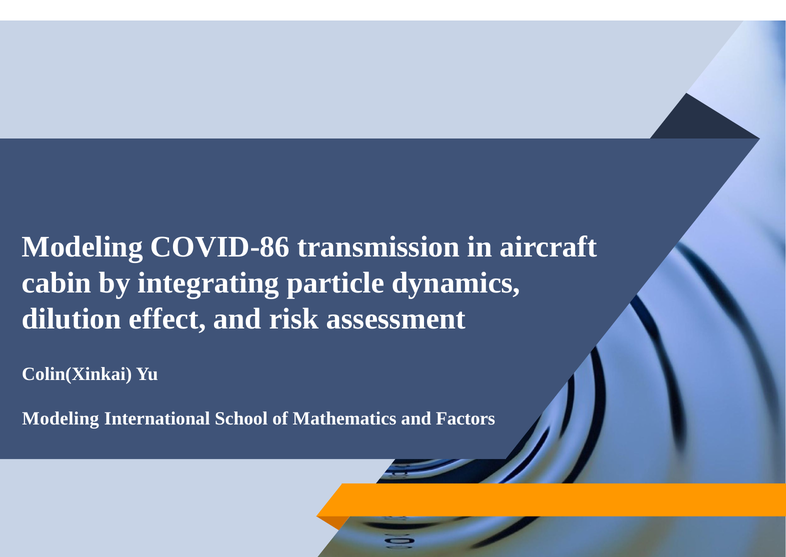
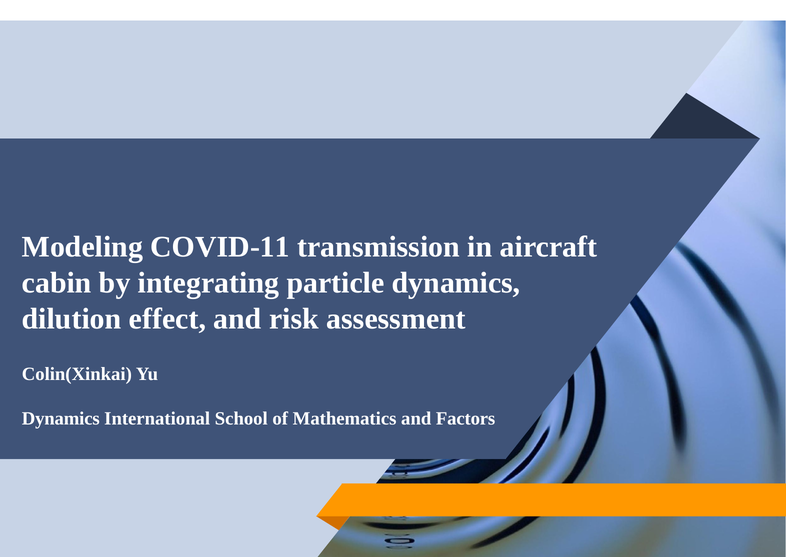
COVID-86: COVID-86 -> COVID-11
Modeling at (61, 418): Modeling -> Dynamics
